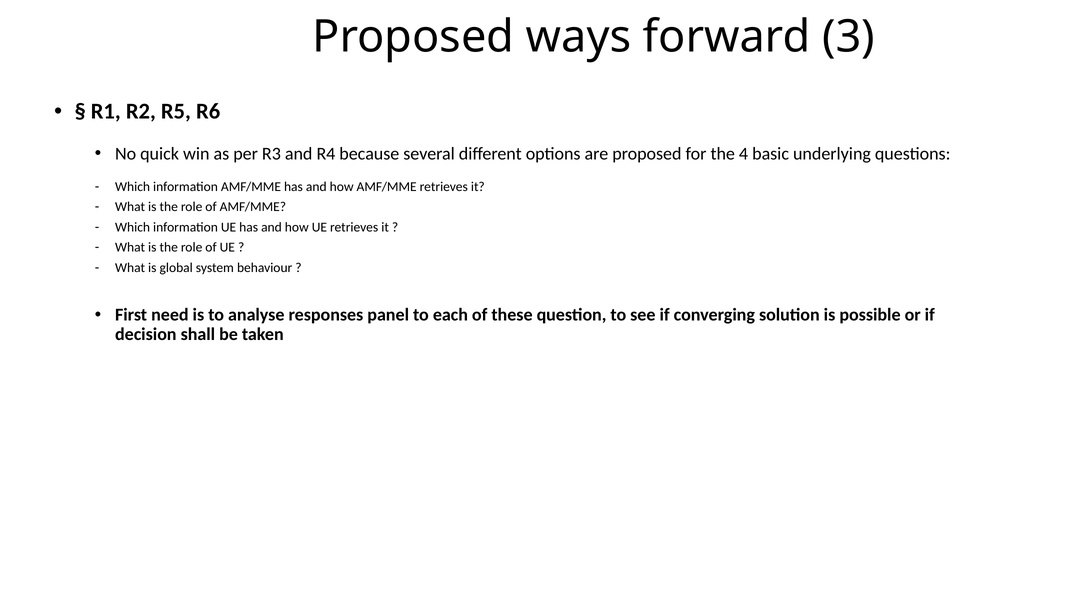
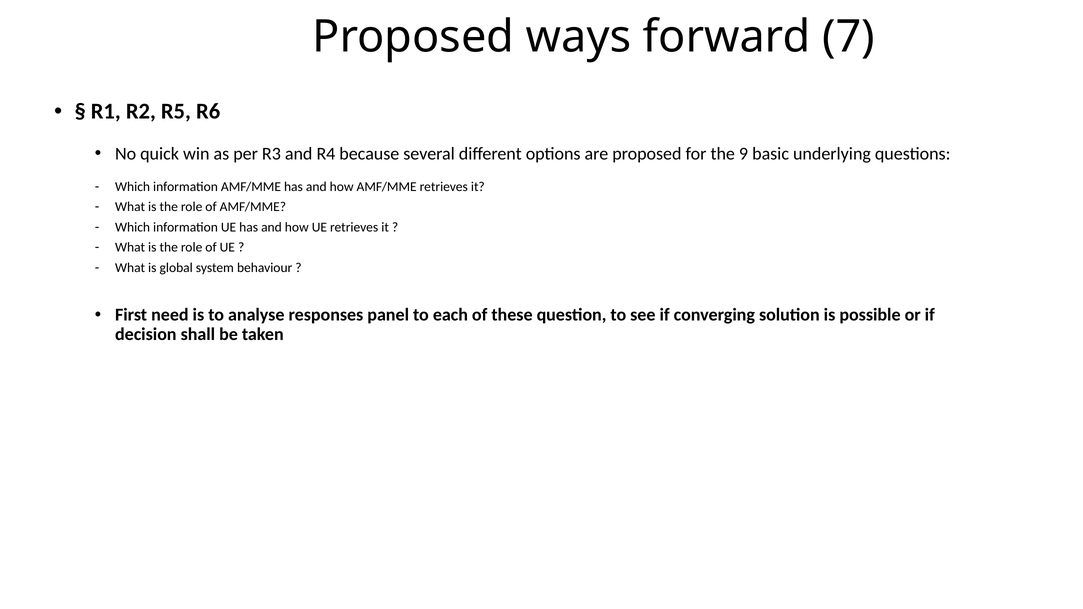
3: 3 -> 7
4: 4 -> 9
